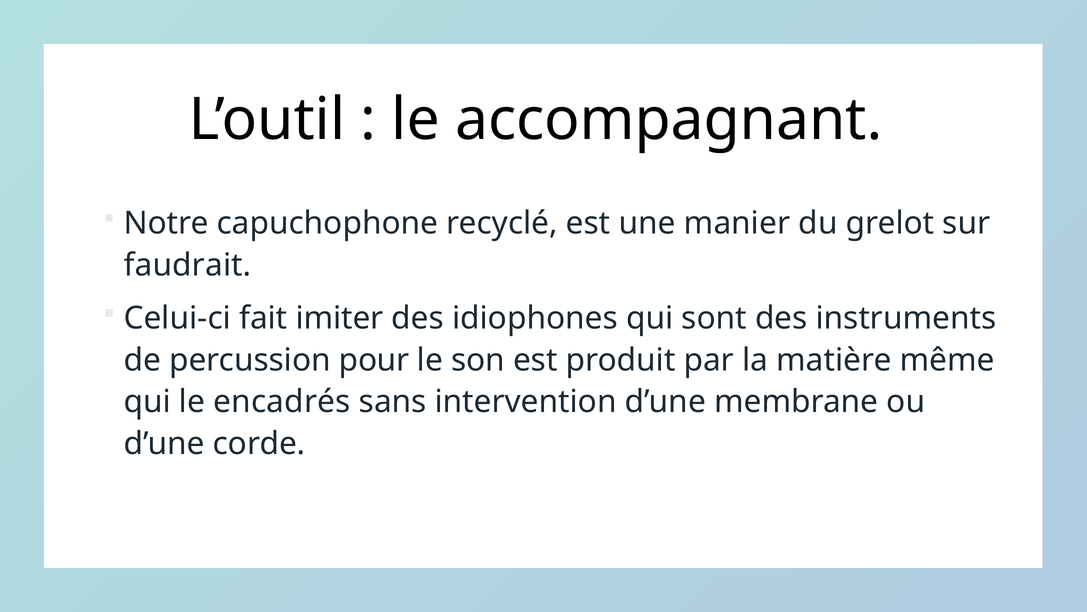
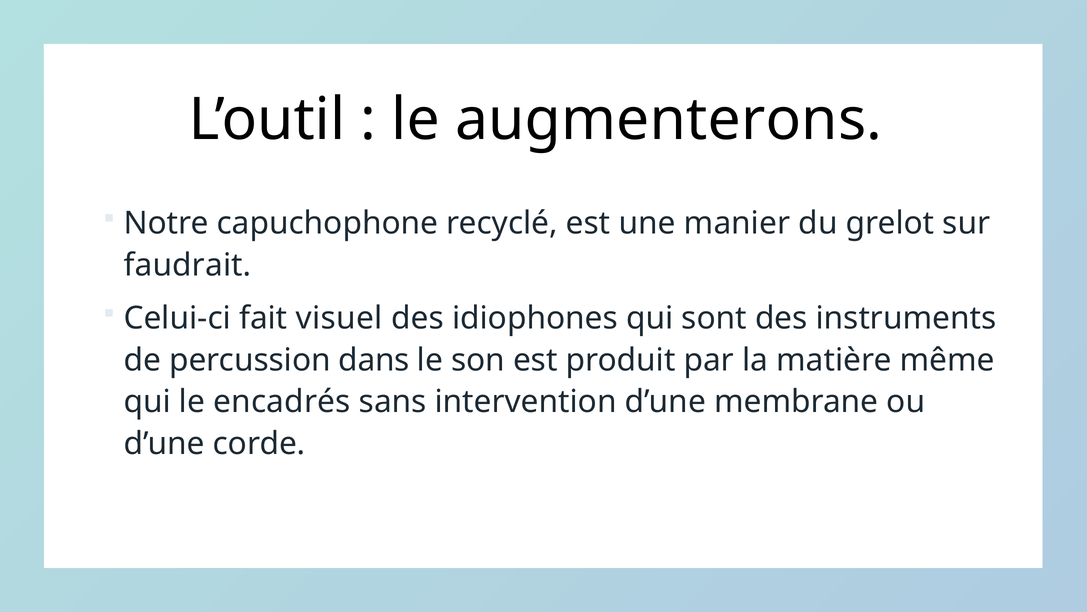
accompagnant: accompagnant -> augmenterons
imiter: imiter -> visuel
pour: pour -> dans
